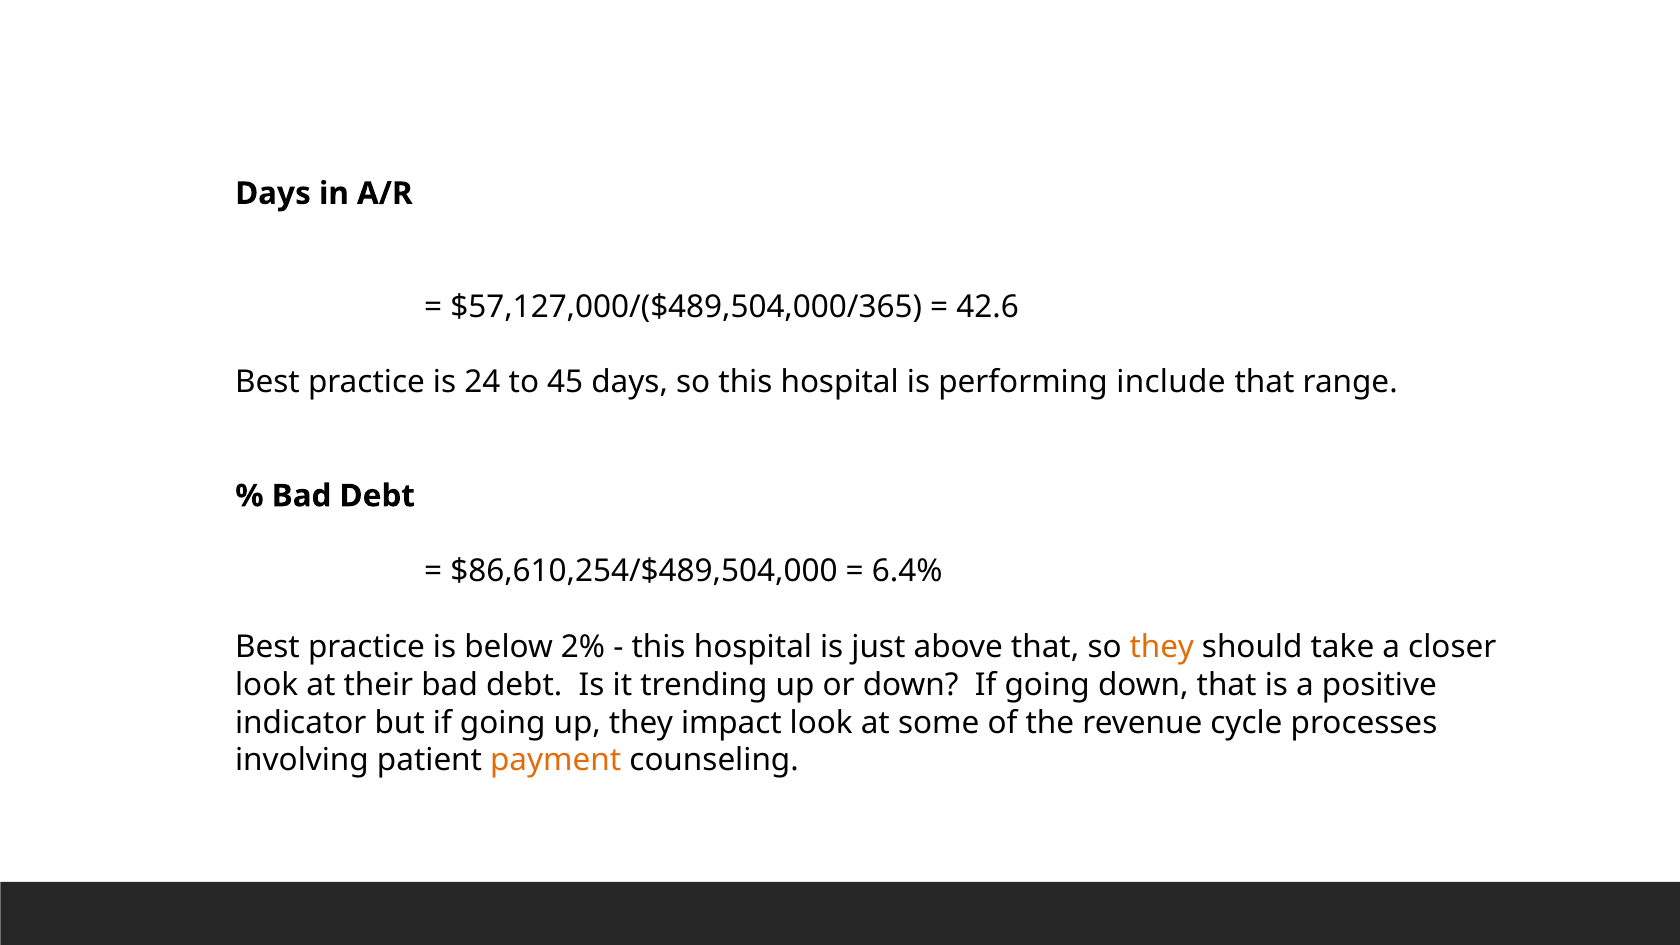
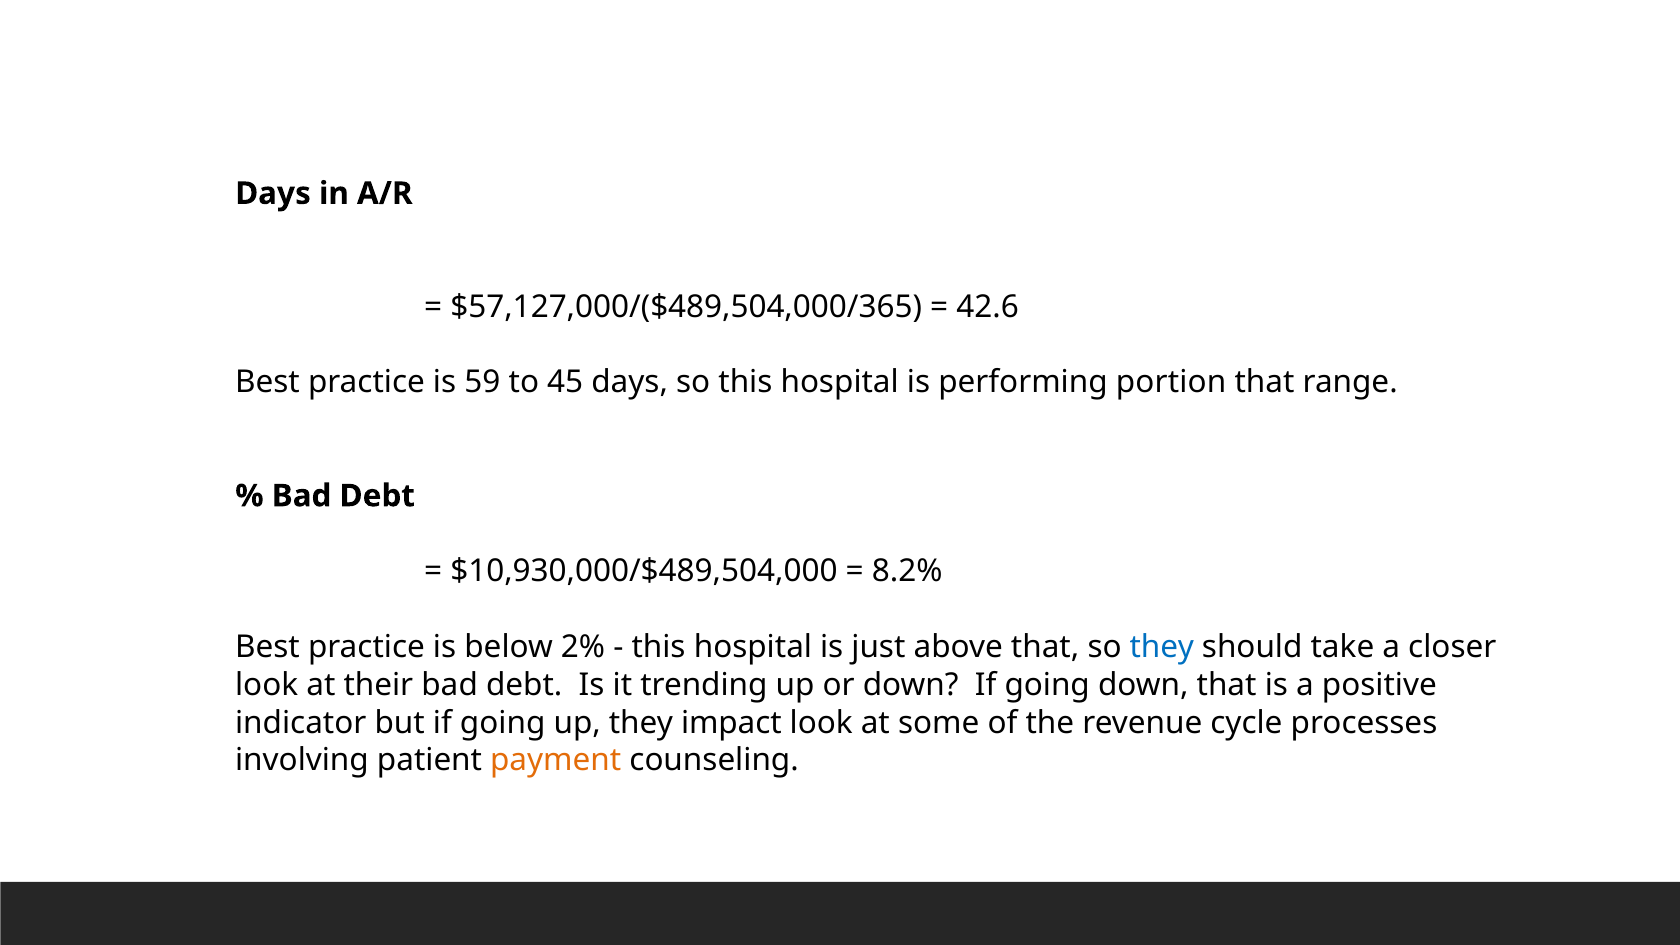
24: 24 -> 59
include: include -> portion
$86,610,254/$489,504,000: $86,610,254/$489,504,000 -> $10,930,000/$489,504,000
6.4%: 6.4% -> 8.2%
they at (1162, 647) colour: orange -> blue
